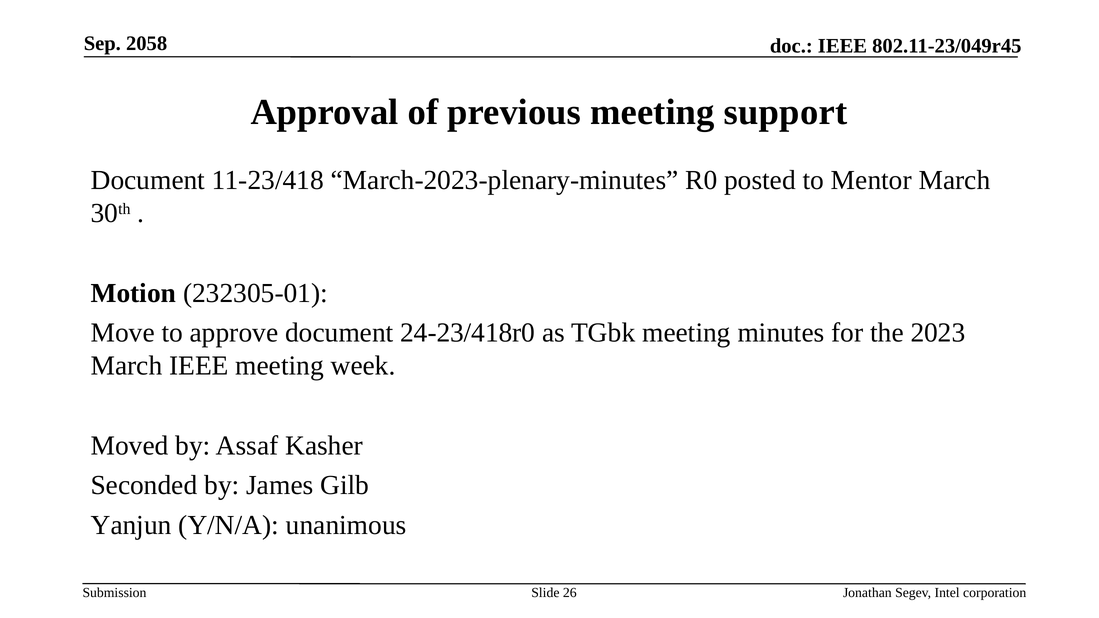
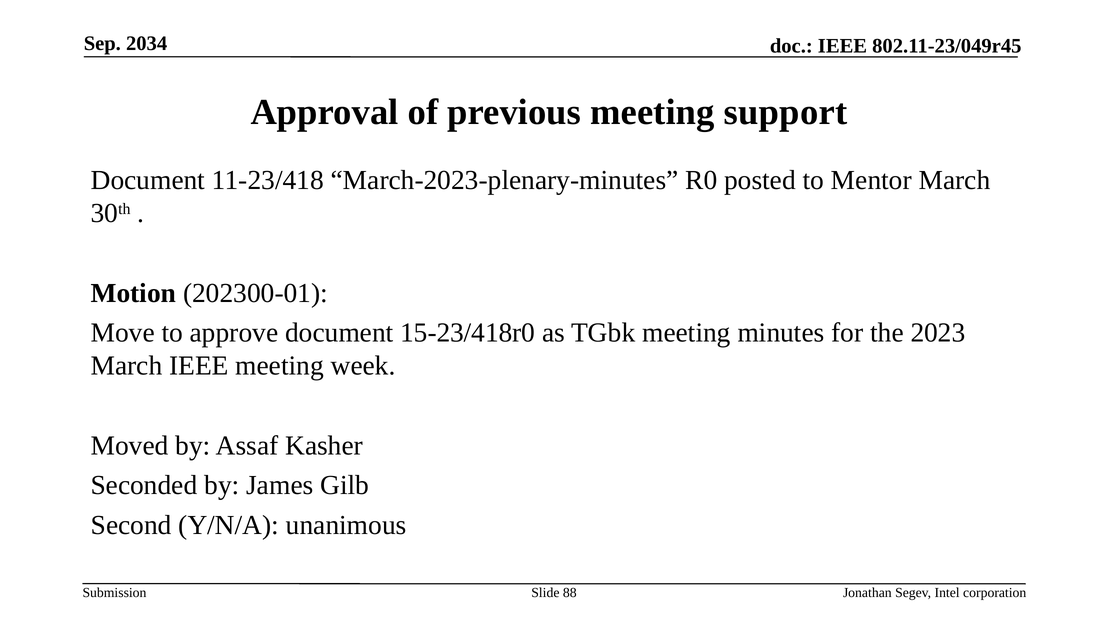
2058: 2058 -> 2034
232305-01: 232305-01 -> 202300-01
24-23/418r0: 24-23/418r0 -> 15-23/418r0
Yanjun: Yanjun -> Second
26: 26 -> 88
